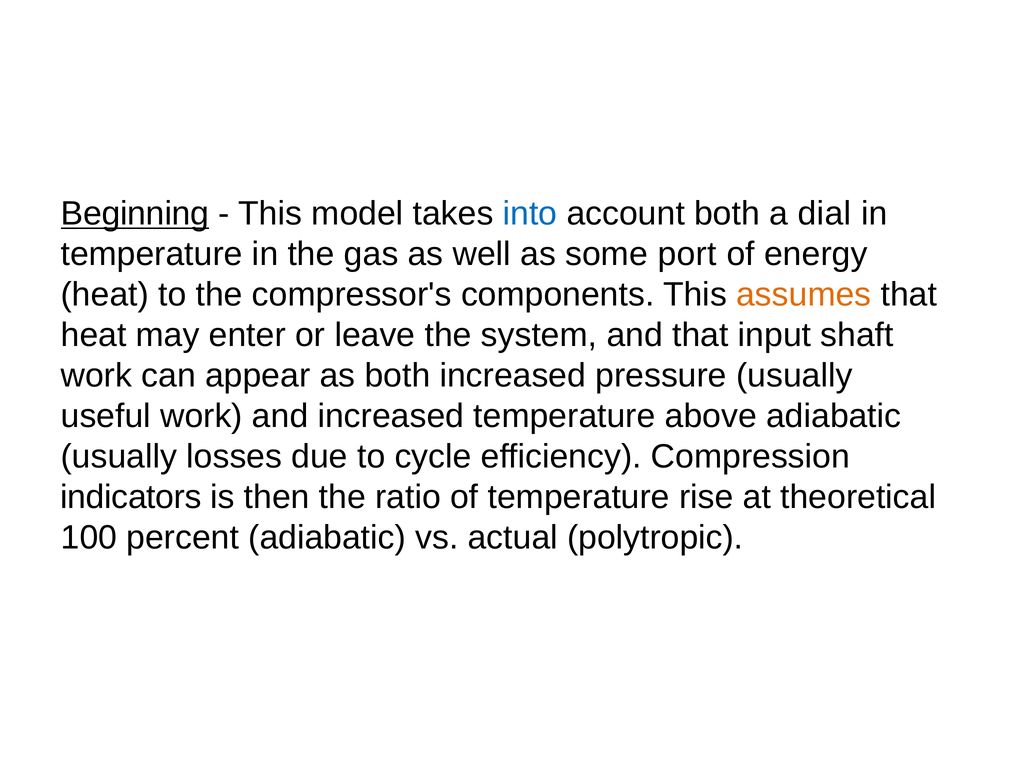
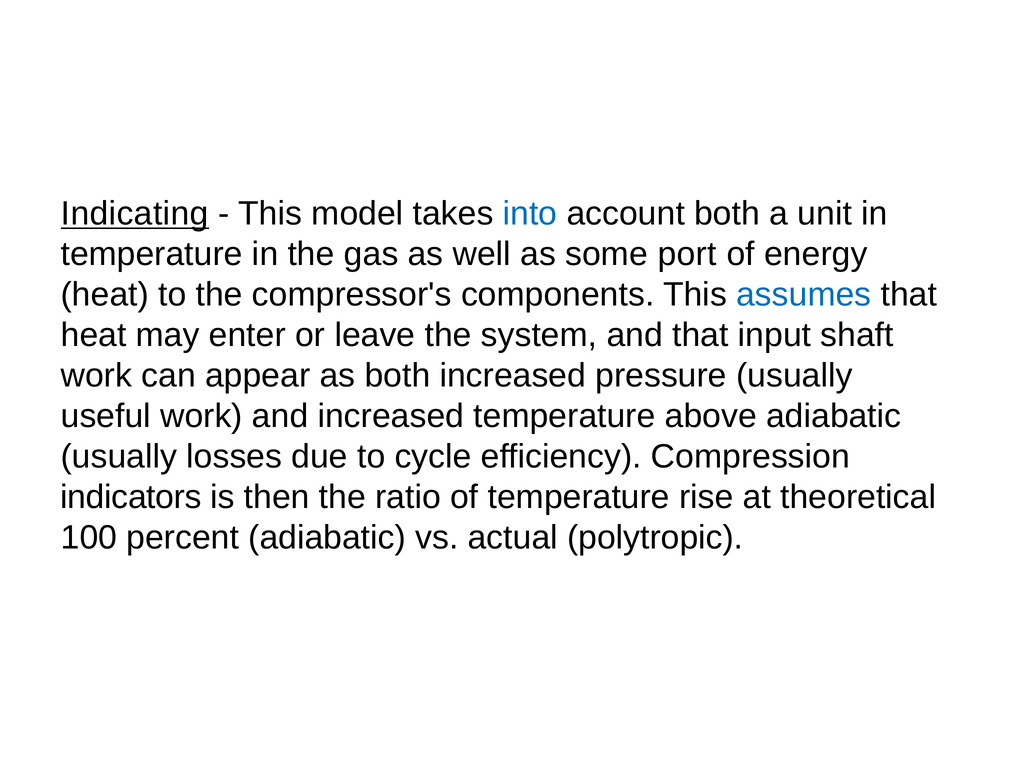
Beginning: Beginning -> Indicating
dial: dial -> unit
assumes colour: orange -> blue
